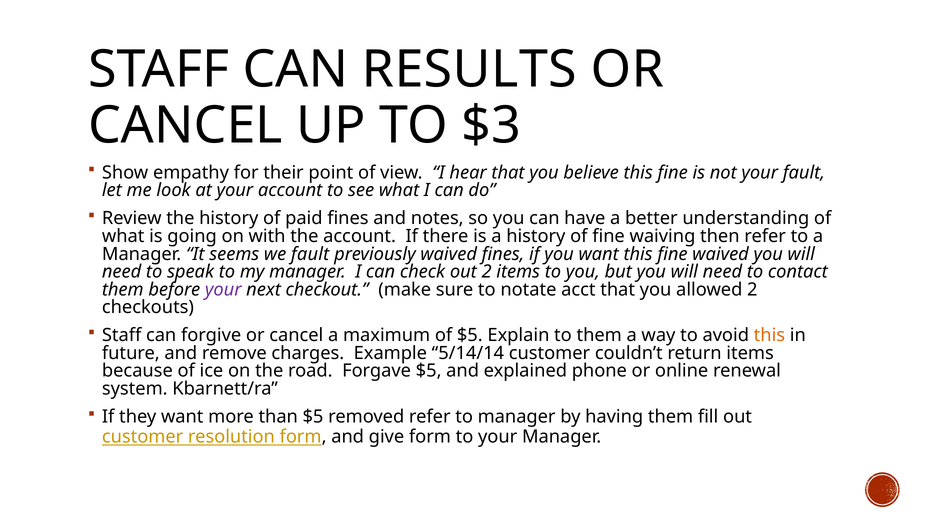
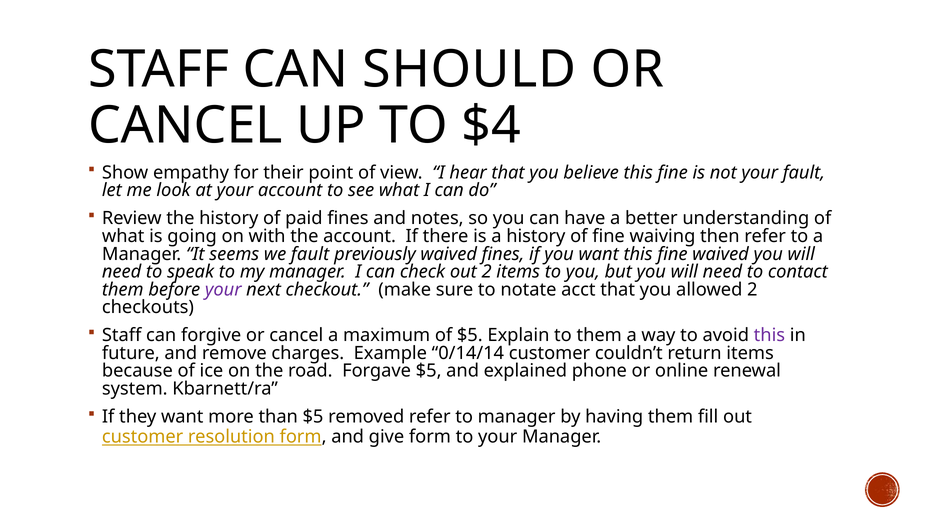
RESULTS: RESULTS -> SHOULD
$3: $3 -> $4
this at (769, 336) colour: orange -> purple
5/14/14: 5/14/14 -> 0/14/14
